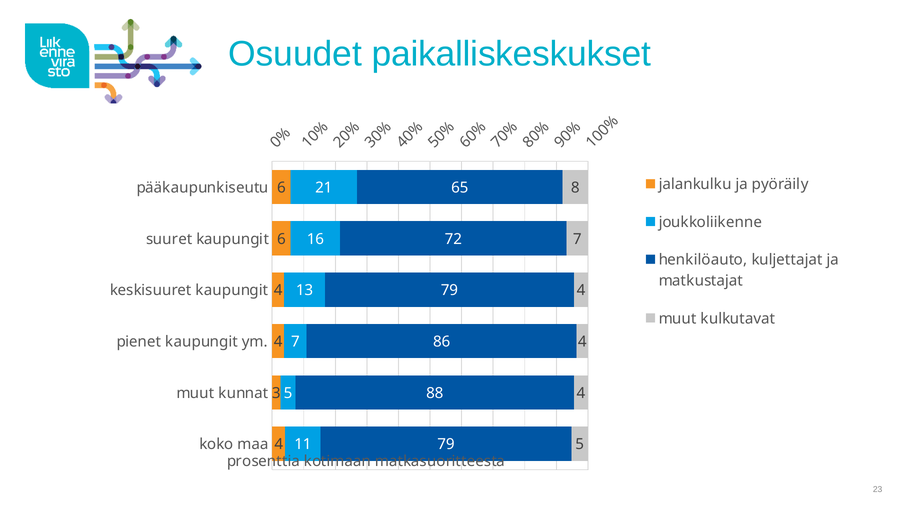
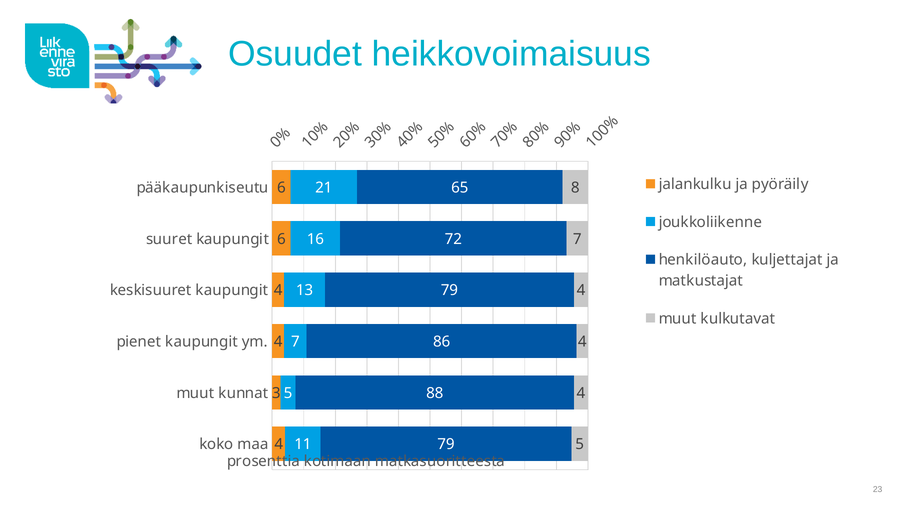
paikalliskeskukset: paikalliskeskukset -> heikkovoimaisuus
